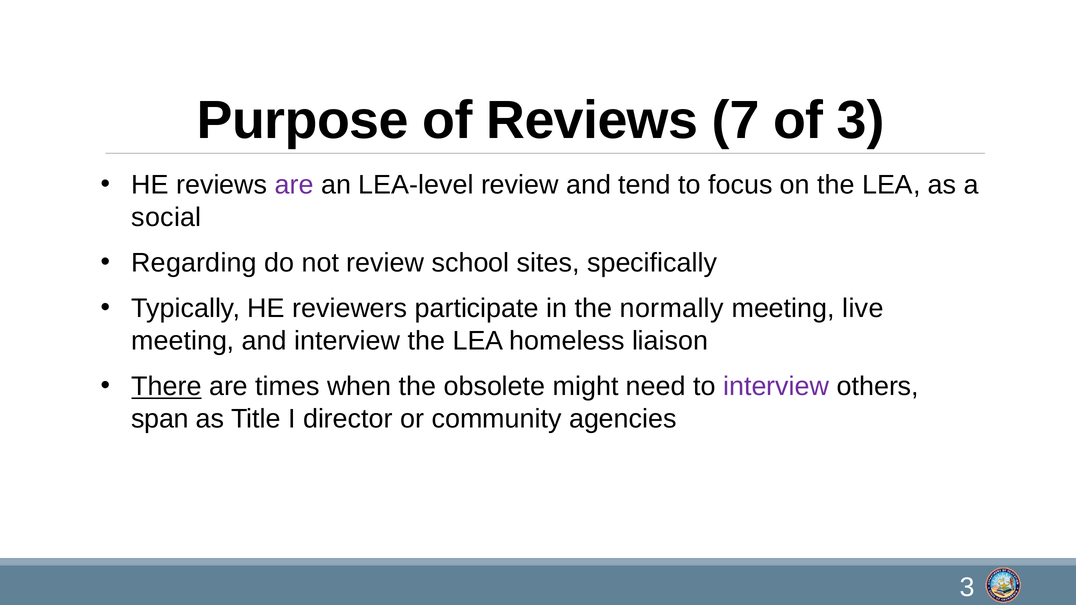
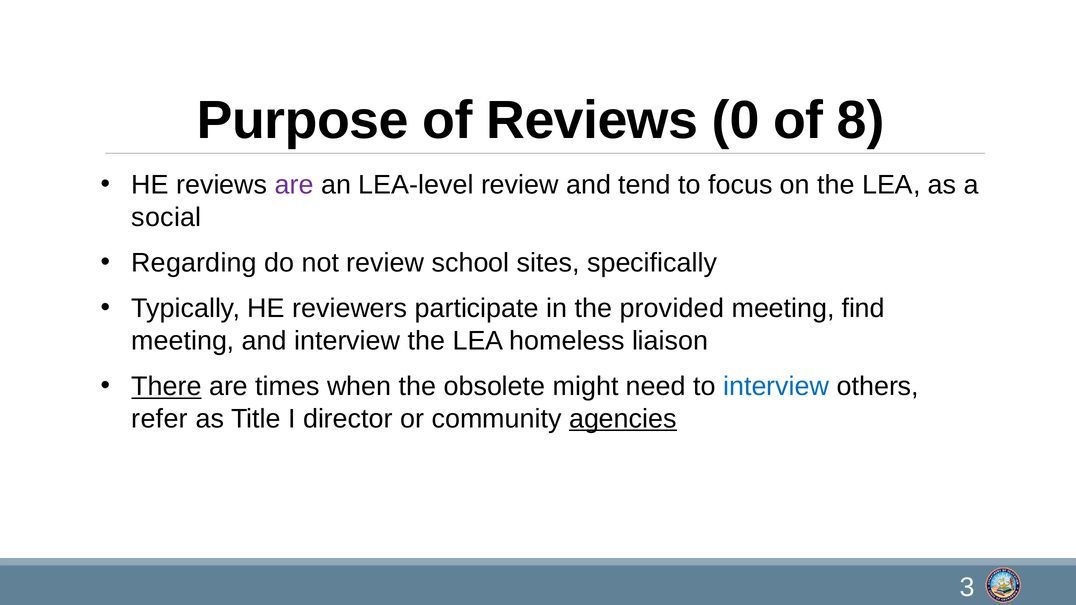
7: 7 -> 0
of 3: 3 -> 8
normally: normally -> provided
live: live -> find
interview at (776, 387) colour: purple -> blue
span: span -> refer
agencies underline: none -> present
